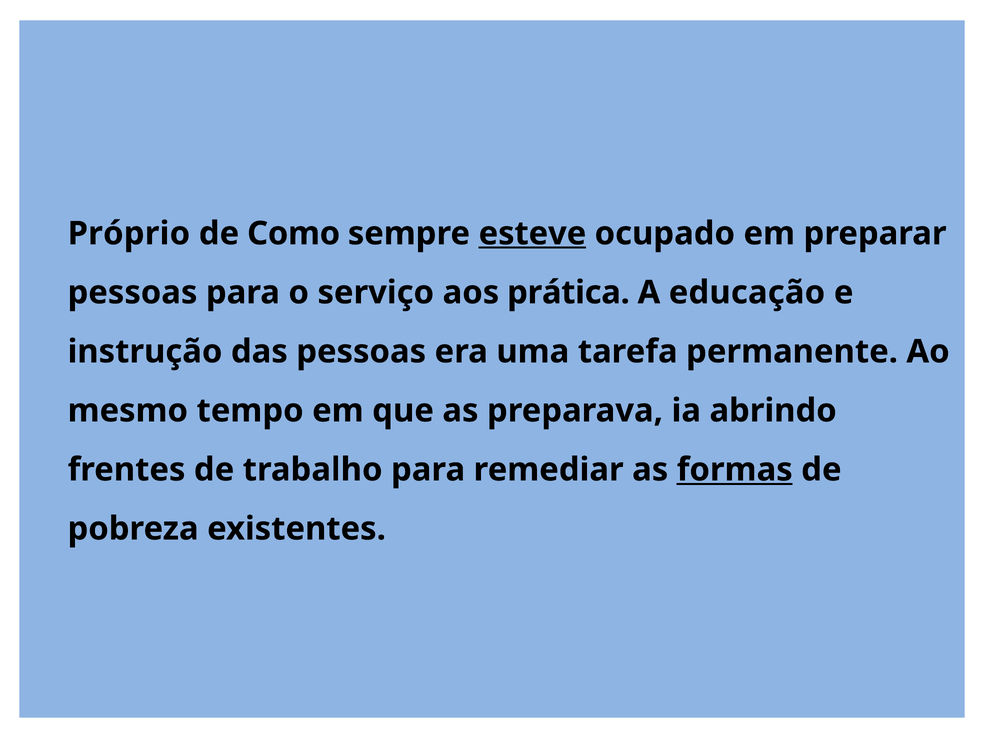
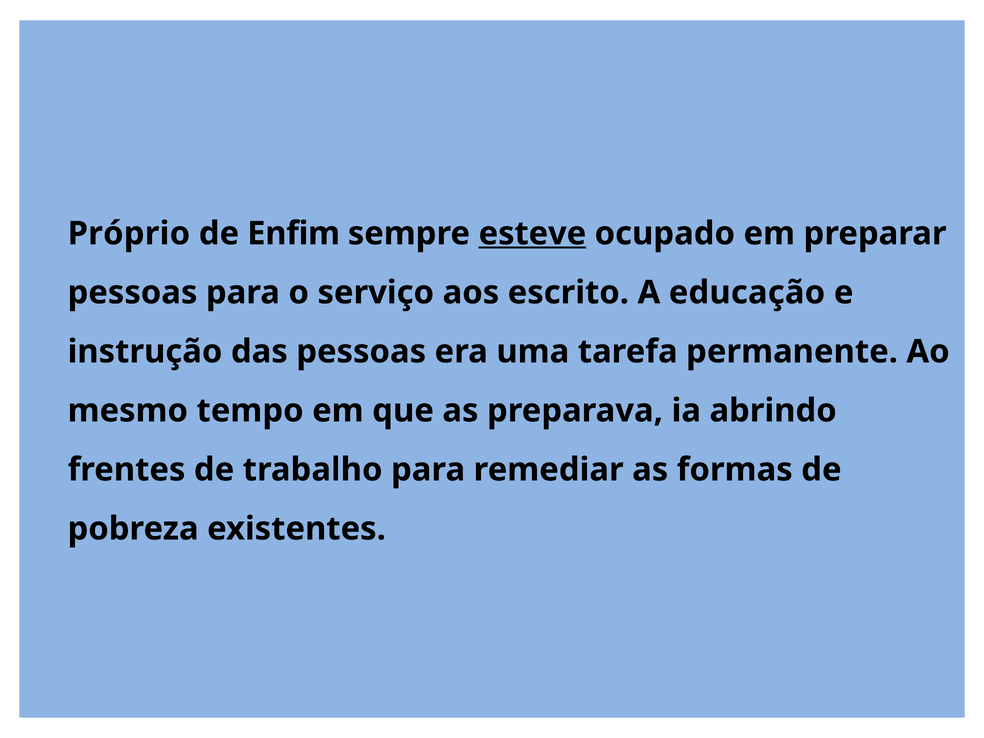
Como: Como -> Enfim
prática: prática -> escrito
formas underline: present -> none
